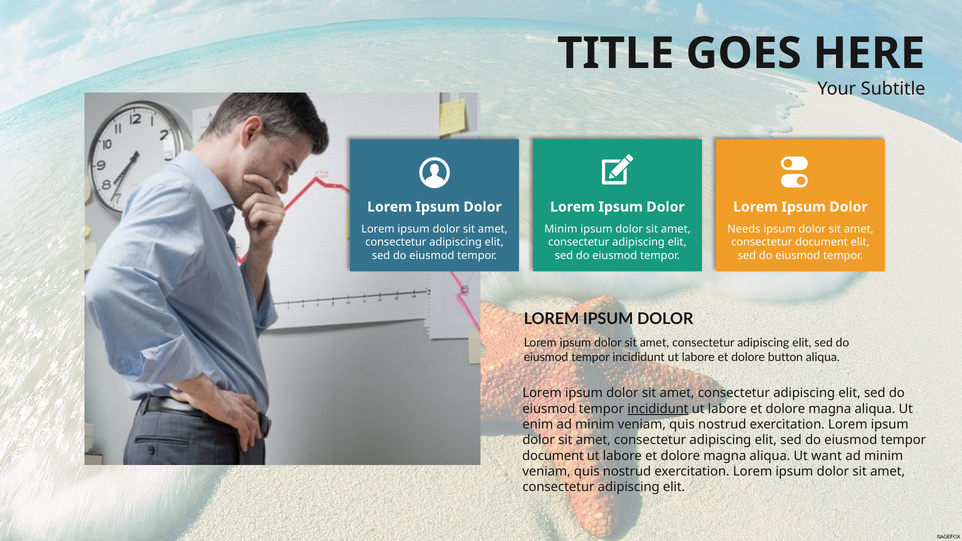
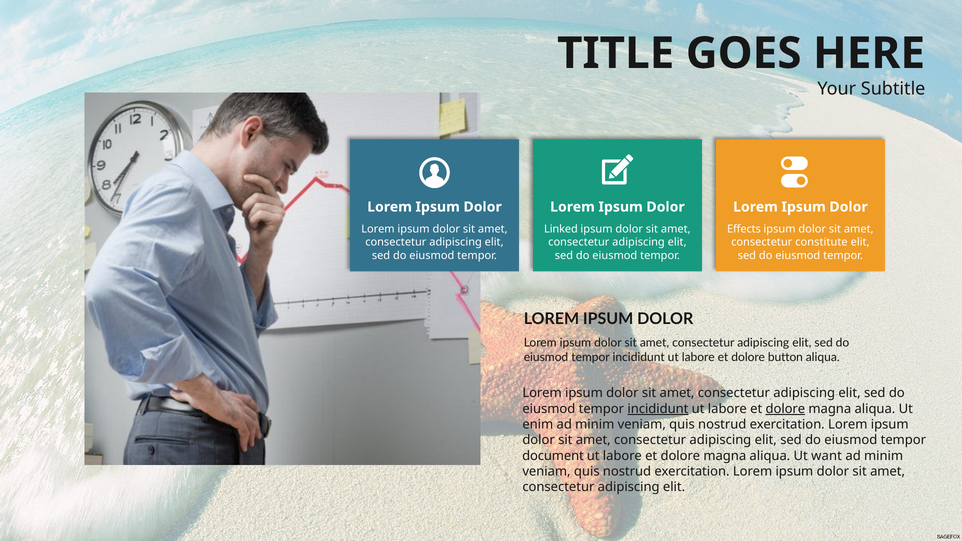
Minim at (561, 229): Minim -> Linked
Needs: Needs -> Effects
consectetur document: document -> constitute
dolore at (785, 409) underline: none -> present
